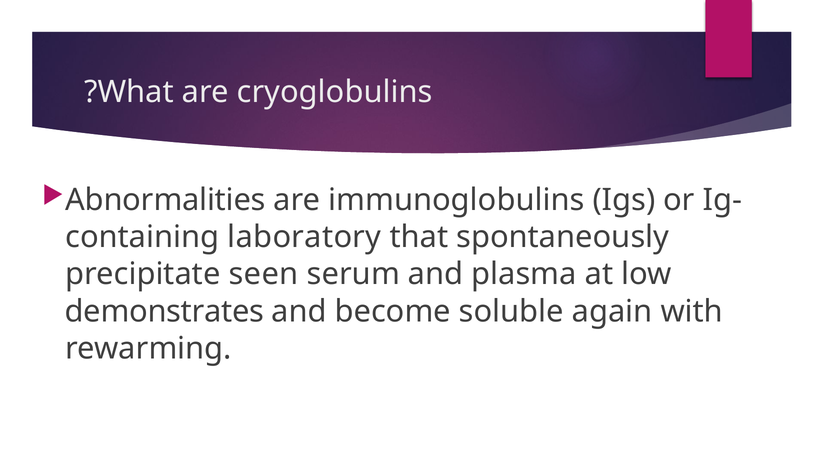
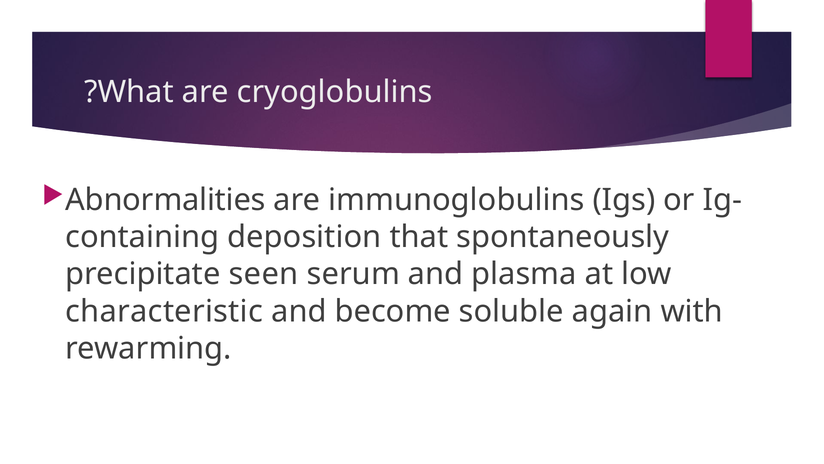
laboratory: laboratory -> deposition
demonstrates: demonstrates -> characteristic
